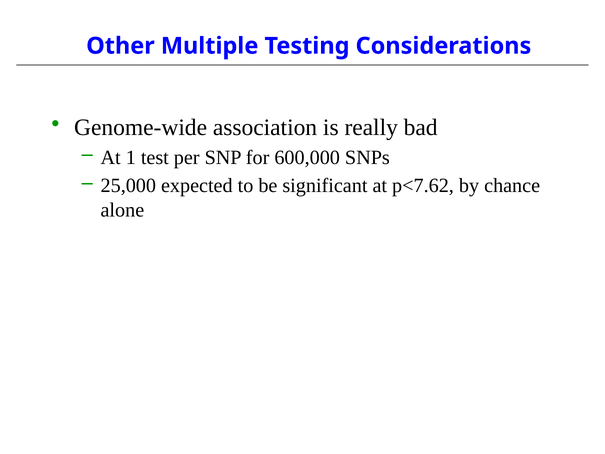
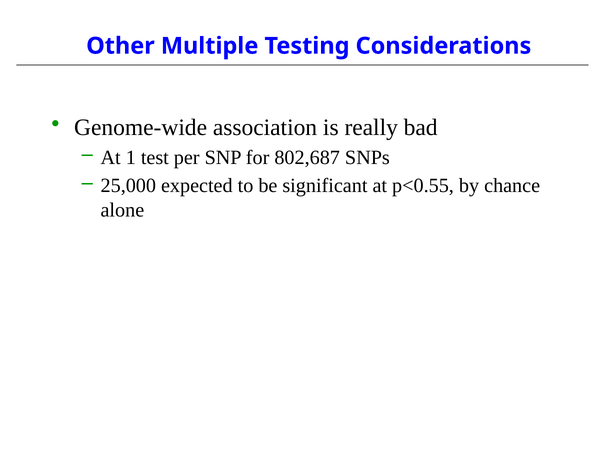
600,000: 600,000 -> 802,687
p<7.62: p<7.62 -> p<0.55
